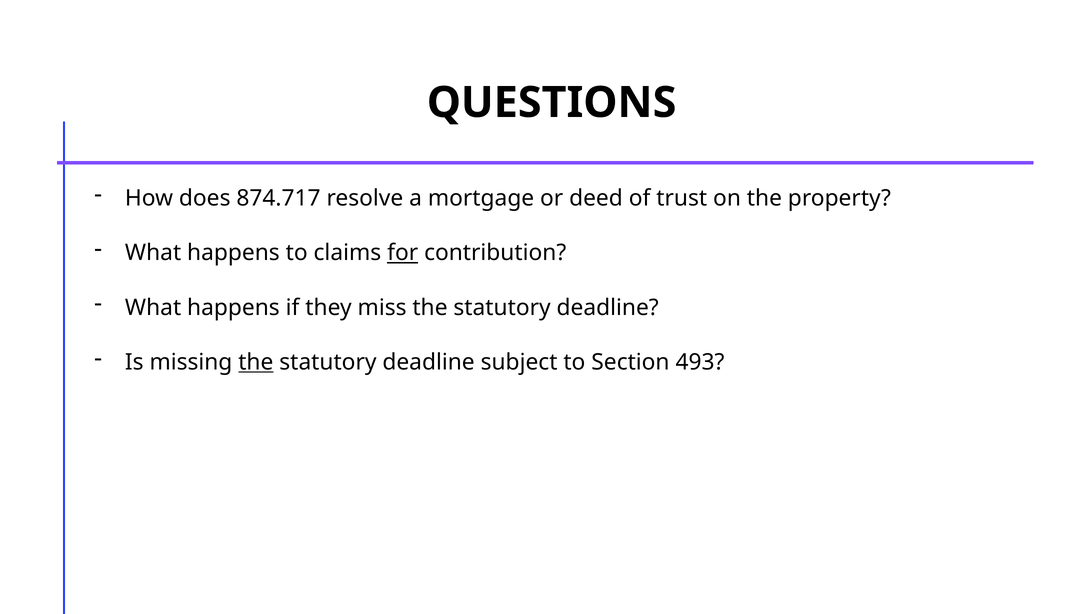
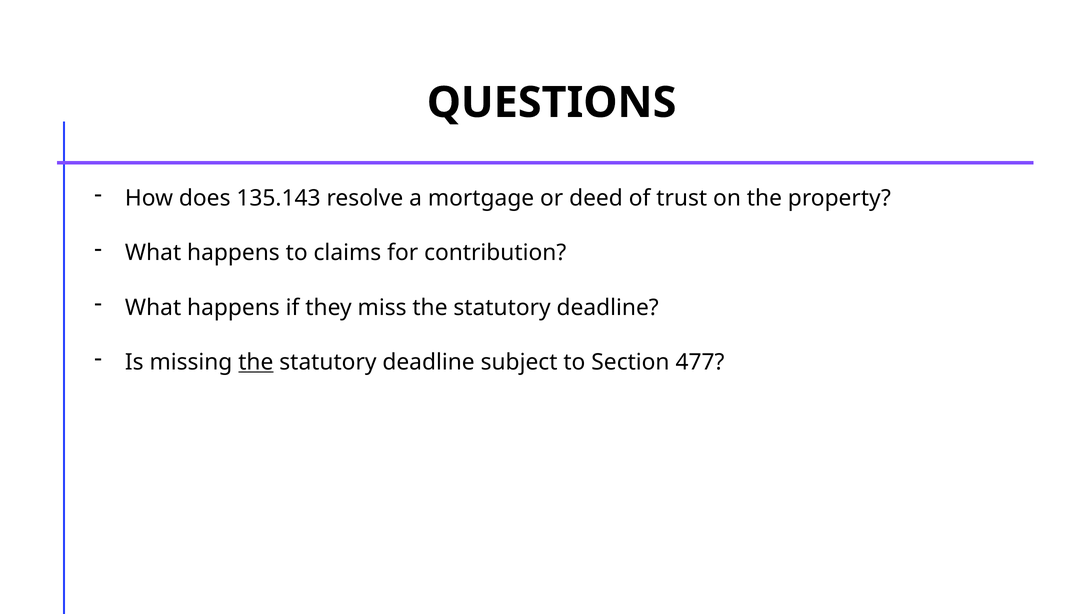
874.717: 874.717 -> 135.143
for underline: present -> none
493: 493 -> 477
